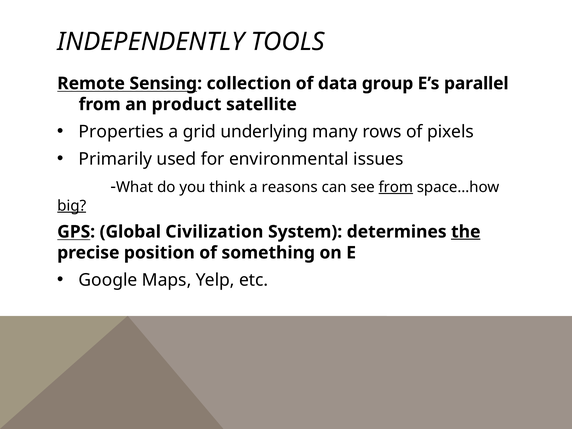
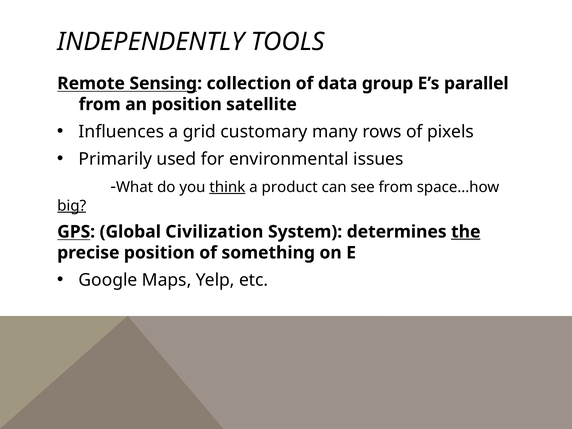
an product: product -> position
Properties: Properties -> Influences
underlying: underlying -> customary
think underline: none -> present
reasons: reasons -> product
from at (396, 187) underline: present -> none
